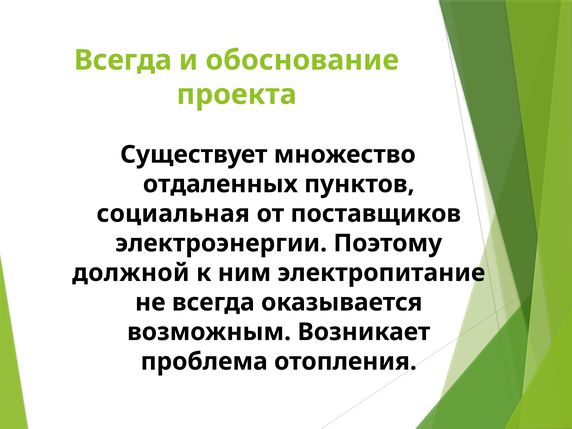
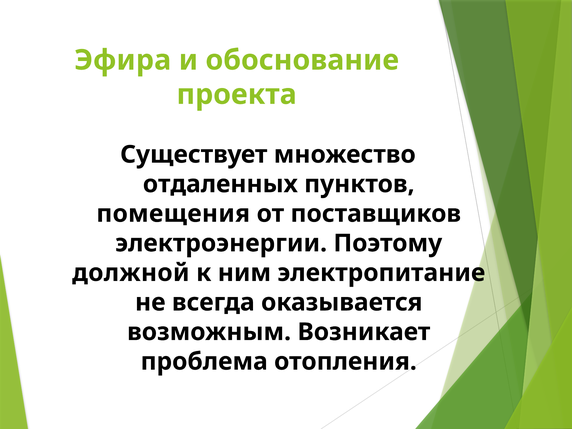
Всегда at (123, 60): Всегда -> Эфира
социальная: социальная -> помещения
